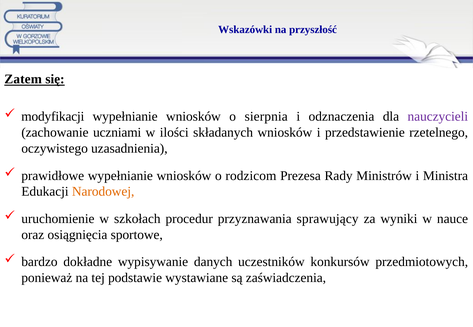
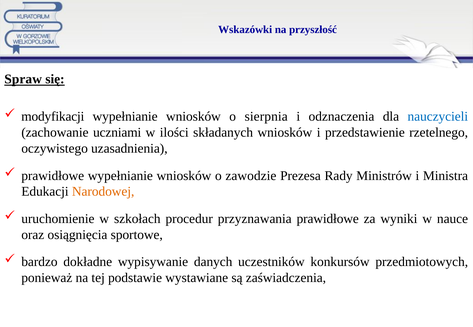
Zatem: Zatem -> Spraw
nauczycieli colour: purple -> blue
rodzicom: rodzicom -> zawodzie
przyznawania sprawujący: sprawujący -> prawidłowe
